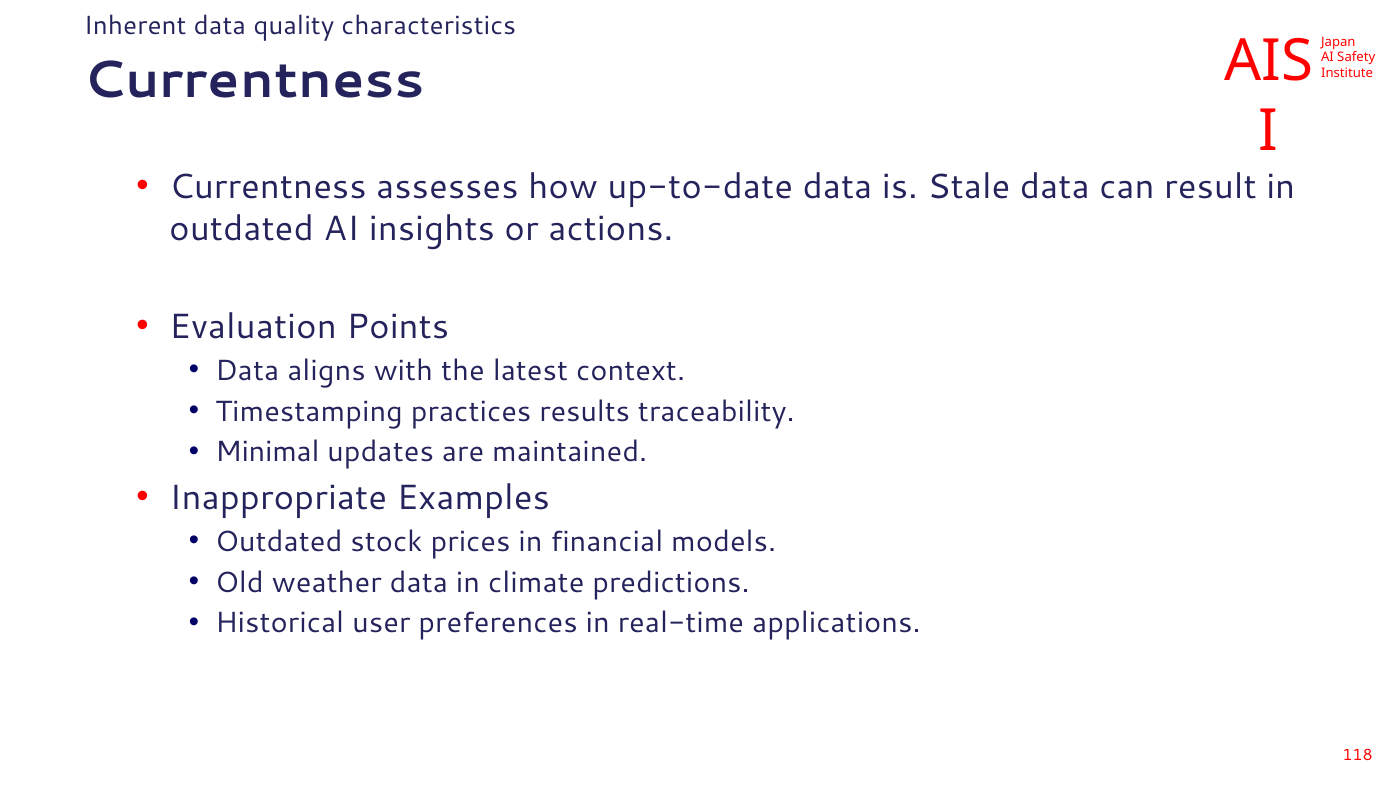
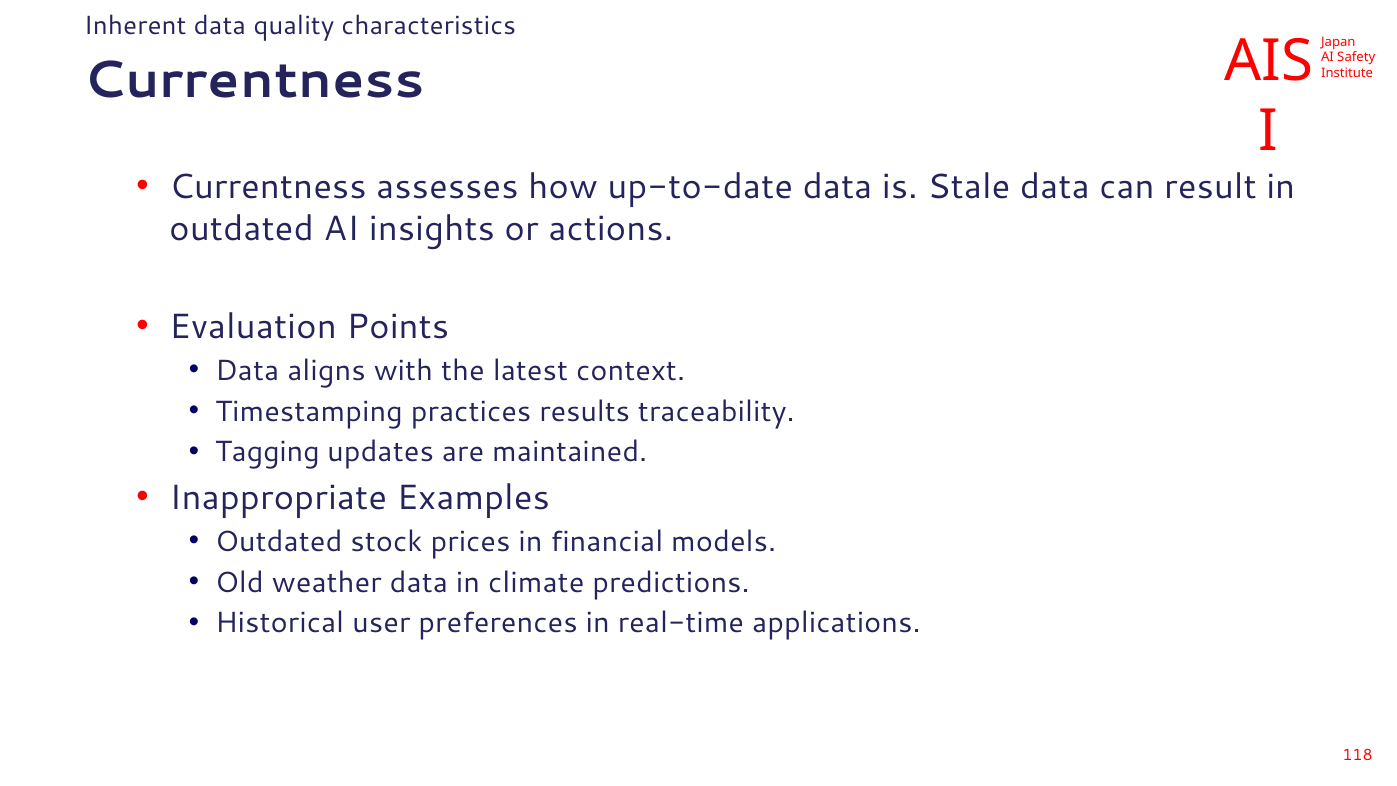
Minimal: Minimal -> Tagging
